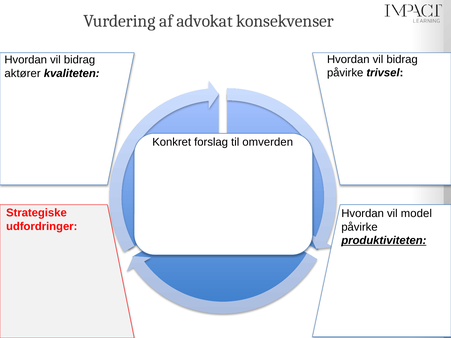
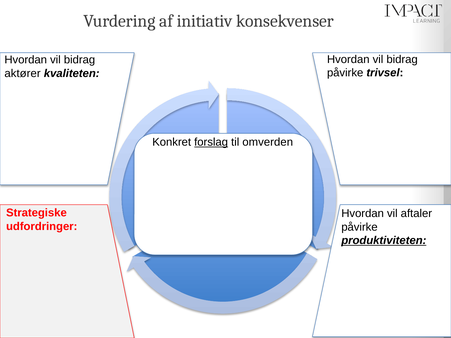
advokat: advokat -> initiativ
forslag underline: none -> present
model: model -> aftaler
